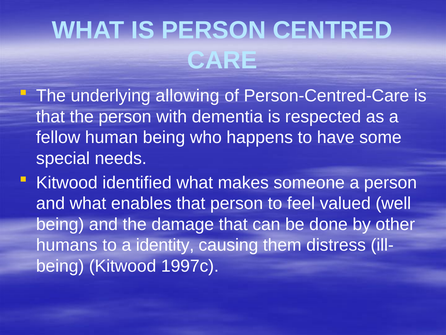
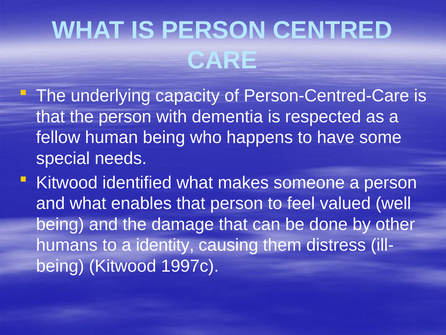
allowing: allowing -> capacity
